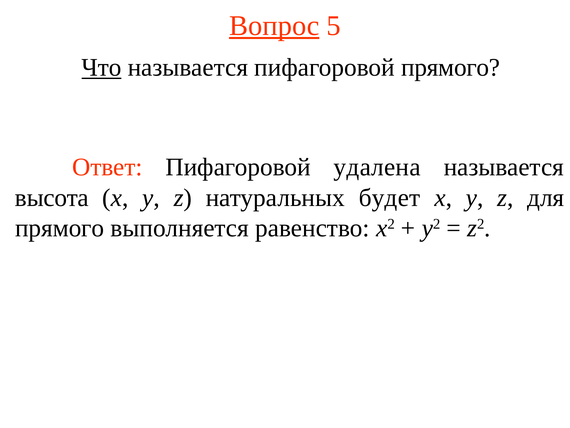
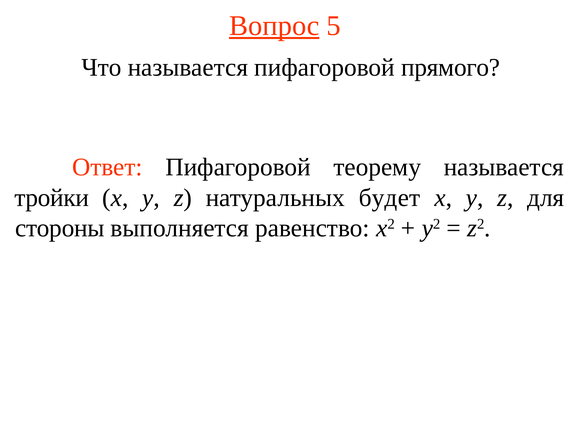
Что underline: present -> none
удалена: удалена -> теорему
высота: высота -> тройки
прямого at (60, 228): прямого -> стороны
